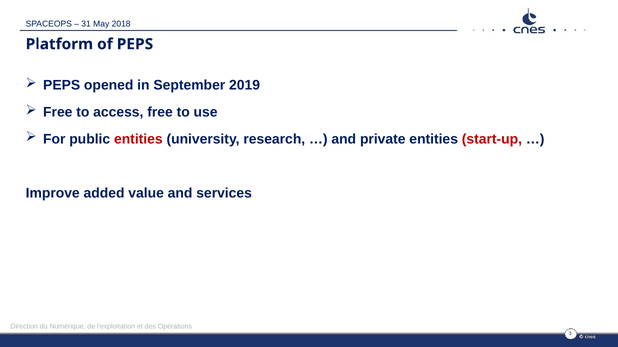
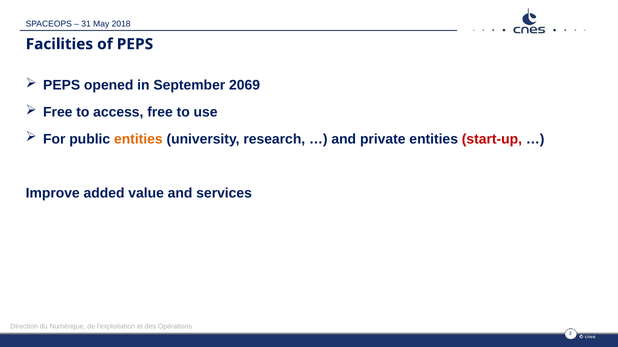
Platform: Platform -> Facilities
2019: 2019 -> 2069
entities at (138, 139) colour: red -> orange
